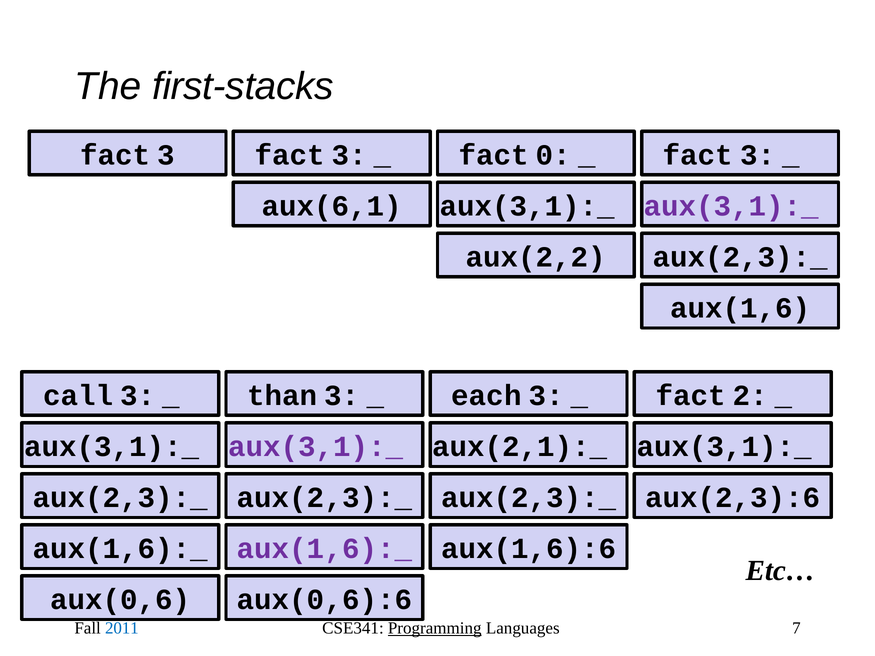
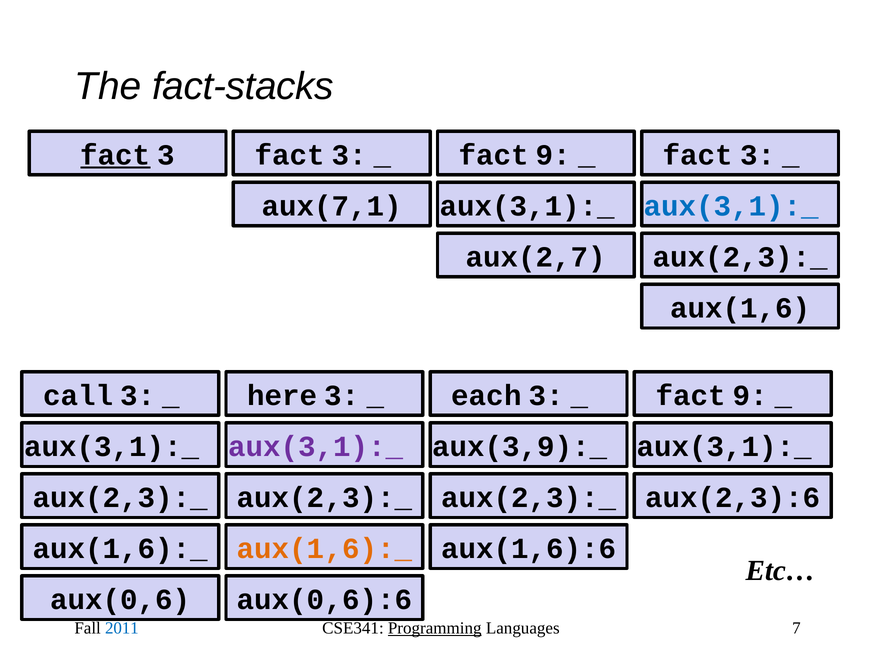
first-stacks: first-stacks -> fact-stacks
fact at (115, 155) underline: none -> present
0 at (553, 155): 0 -> 9
aux(6,1: aux(6,1 -> aux(7,1
aux(3,1):_ at (731, 206) colour: purple -> blue
aux(2,2: aux(2,2 -> aux(2,7
than: than -> here
2 at (750, 396): 2 -> 9
aux(2,1):_: aux(2,1):_ -> aux(3,9):_
aux(1,6):_ at (325, 549) colour: purple -> orange
